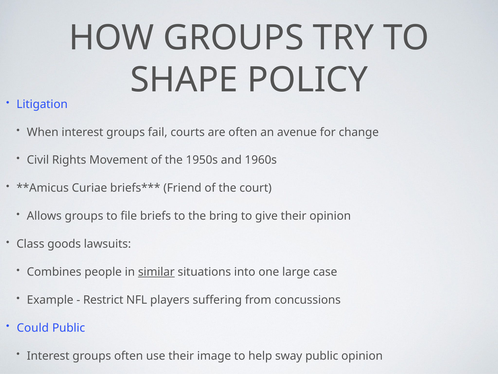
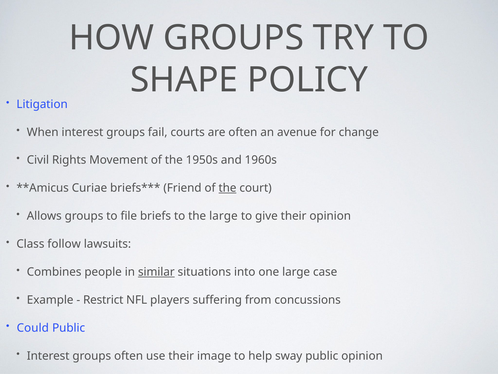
the at (228, 188) underline: none -> present
the bring: bring -> large
goods: goods -> follow
